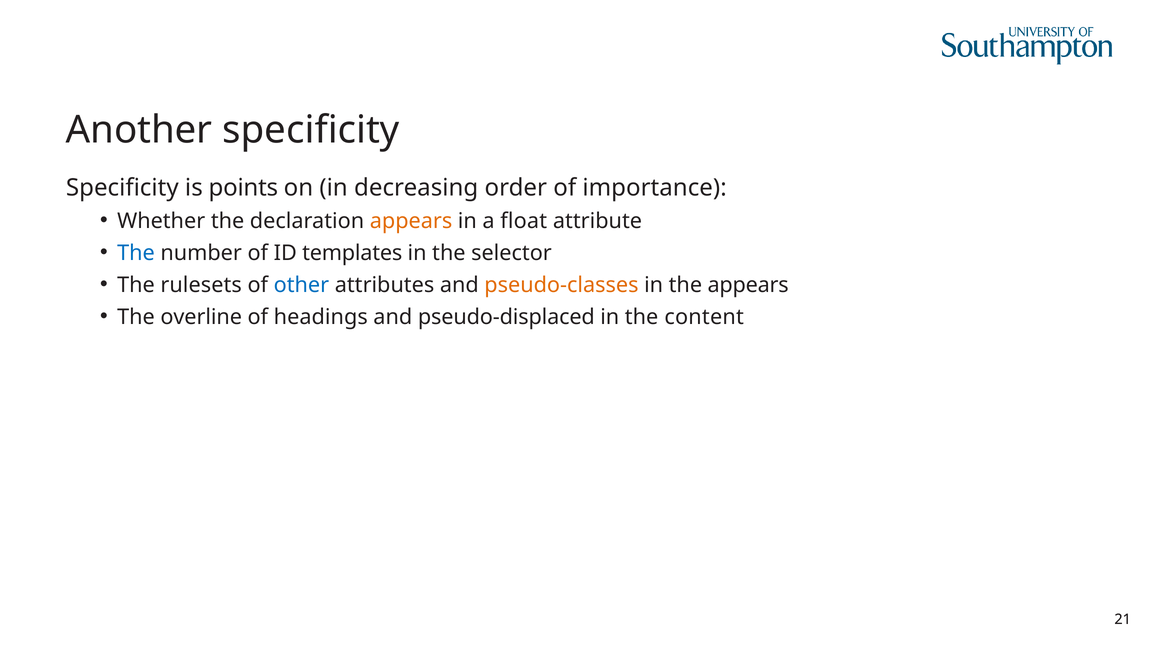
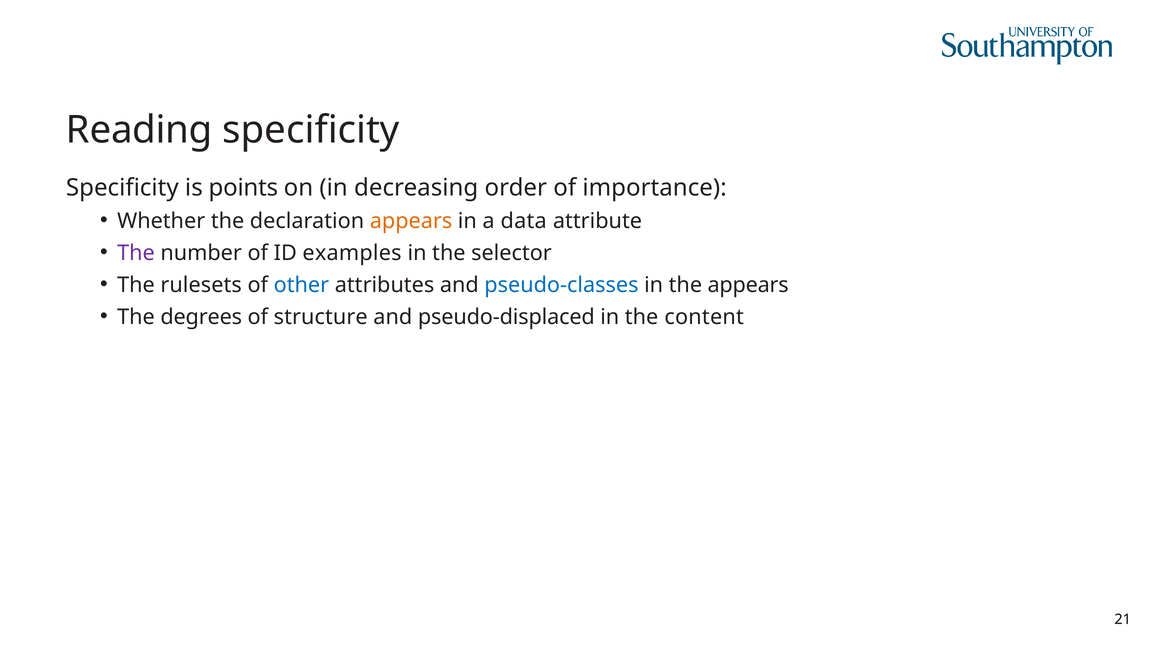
Another: Another -> Reading
float: float -> data
The at (136, 253) colour: blue -> purple
templates: templates -> examples
pseudo-classes colour: orange -> blue
overline: overline -> degrees
headings: headings -> structure
